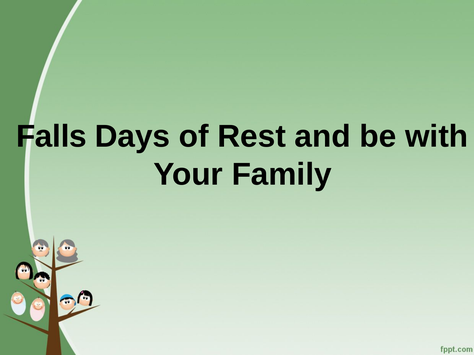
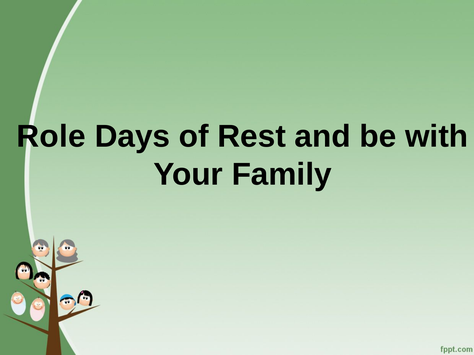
Falls: Falls -> Role
